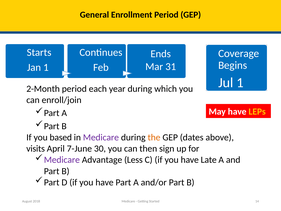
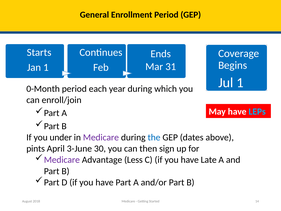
2-Month: 2-Month -> 0-Month
LEPs colour: yellow -> light blue
based: based -> under
the colour: orange -> blue
visits: visits -> pints
7-June: 7-June -> 3-June
